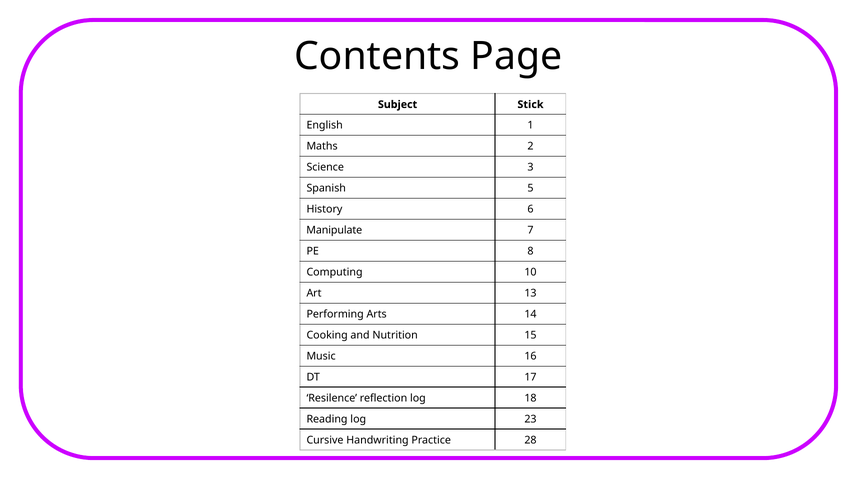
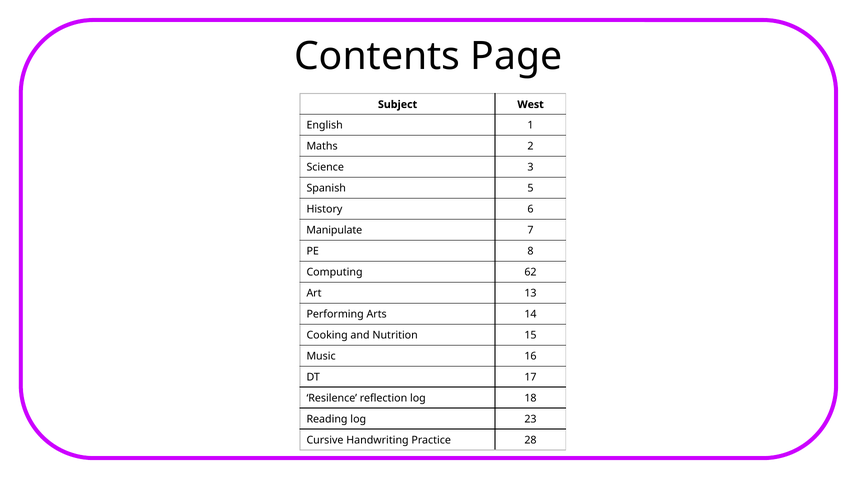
Stick: Stick -> West
10: 10 -> 62
